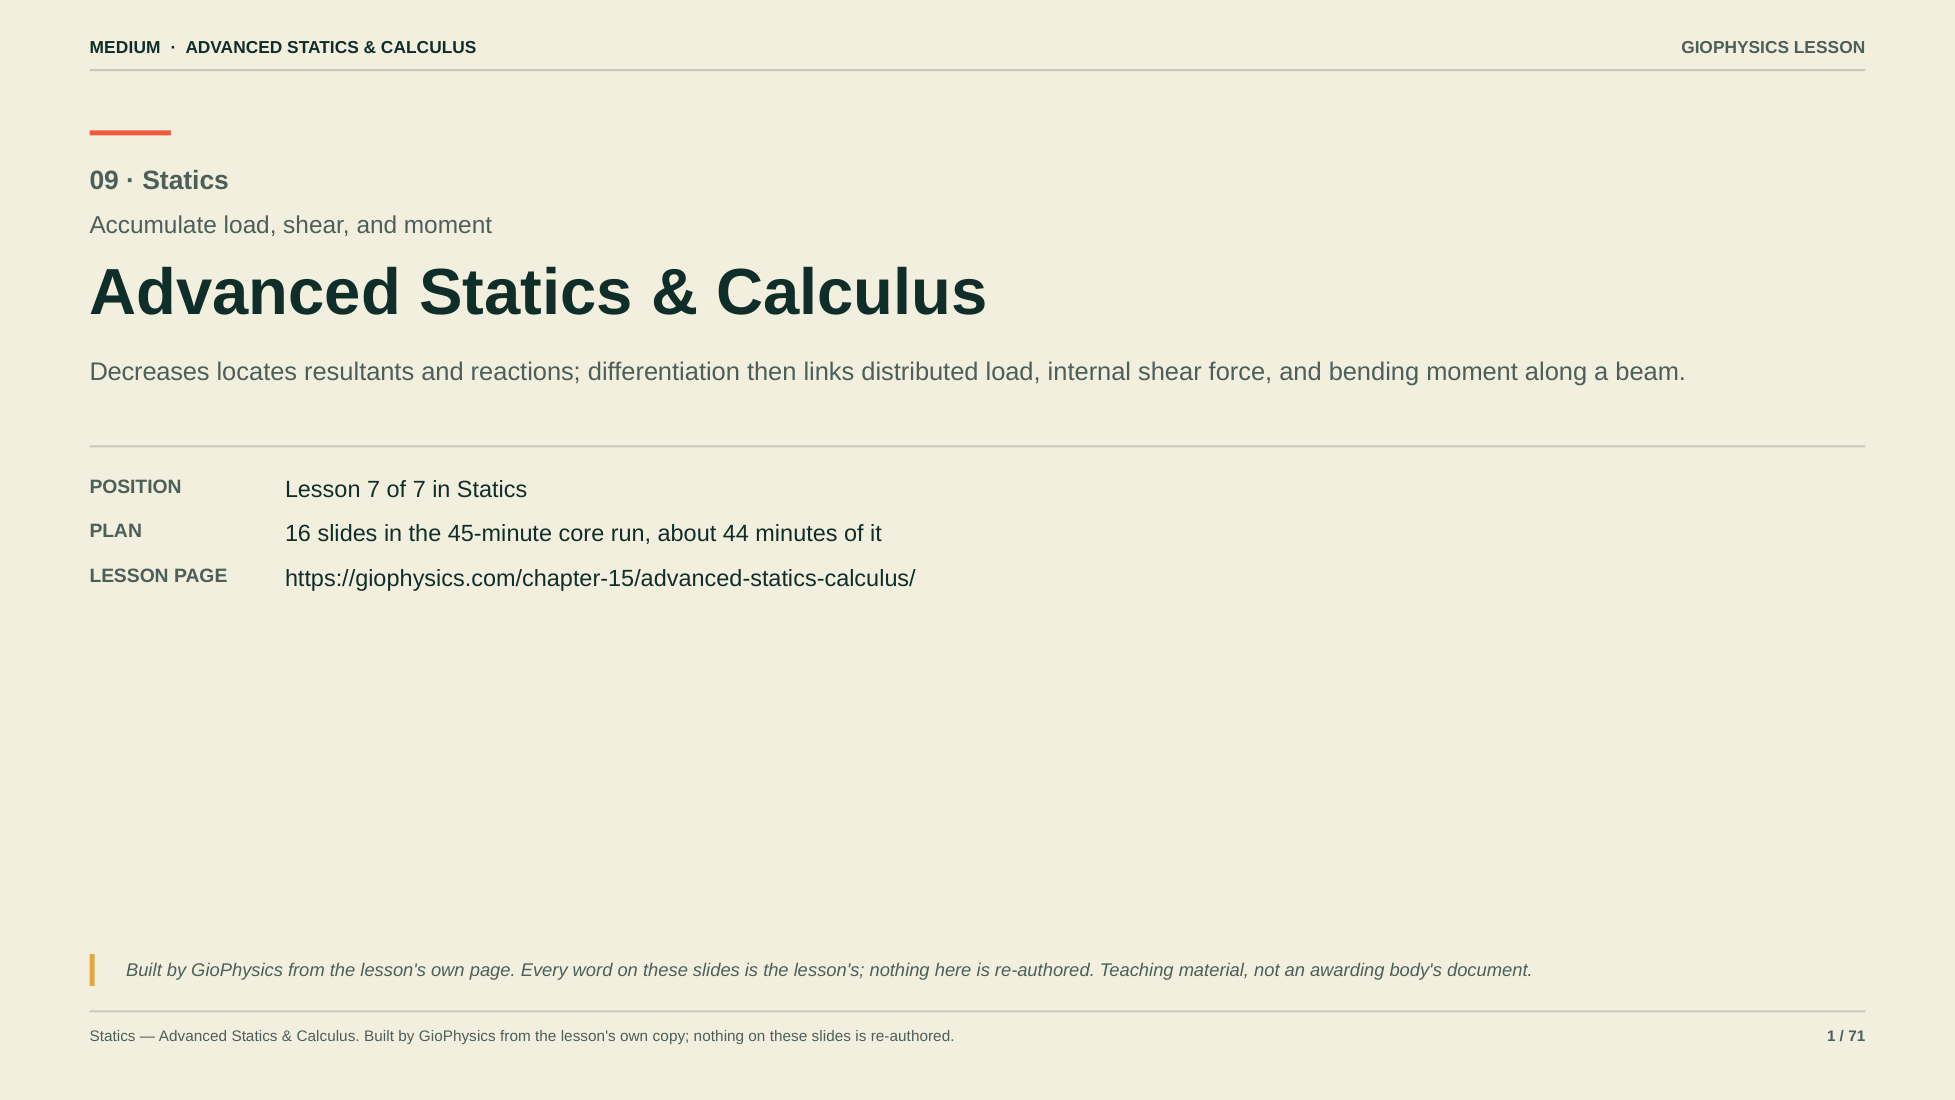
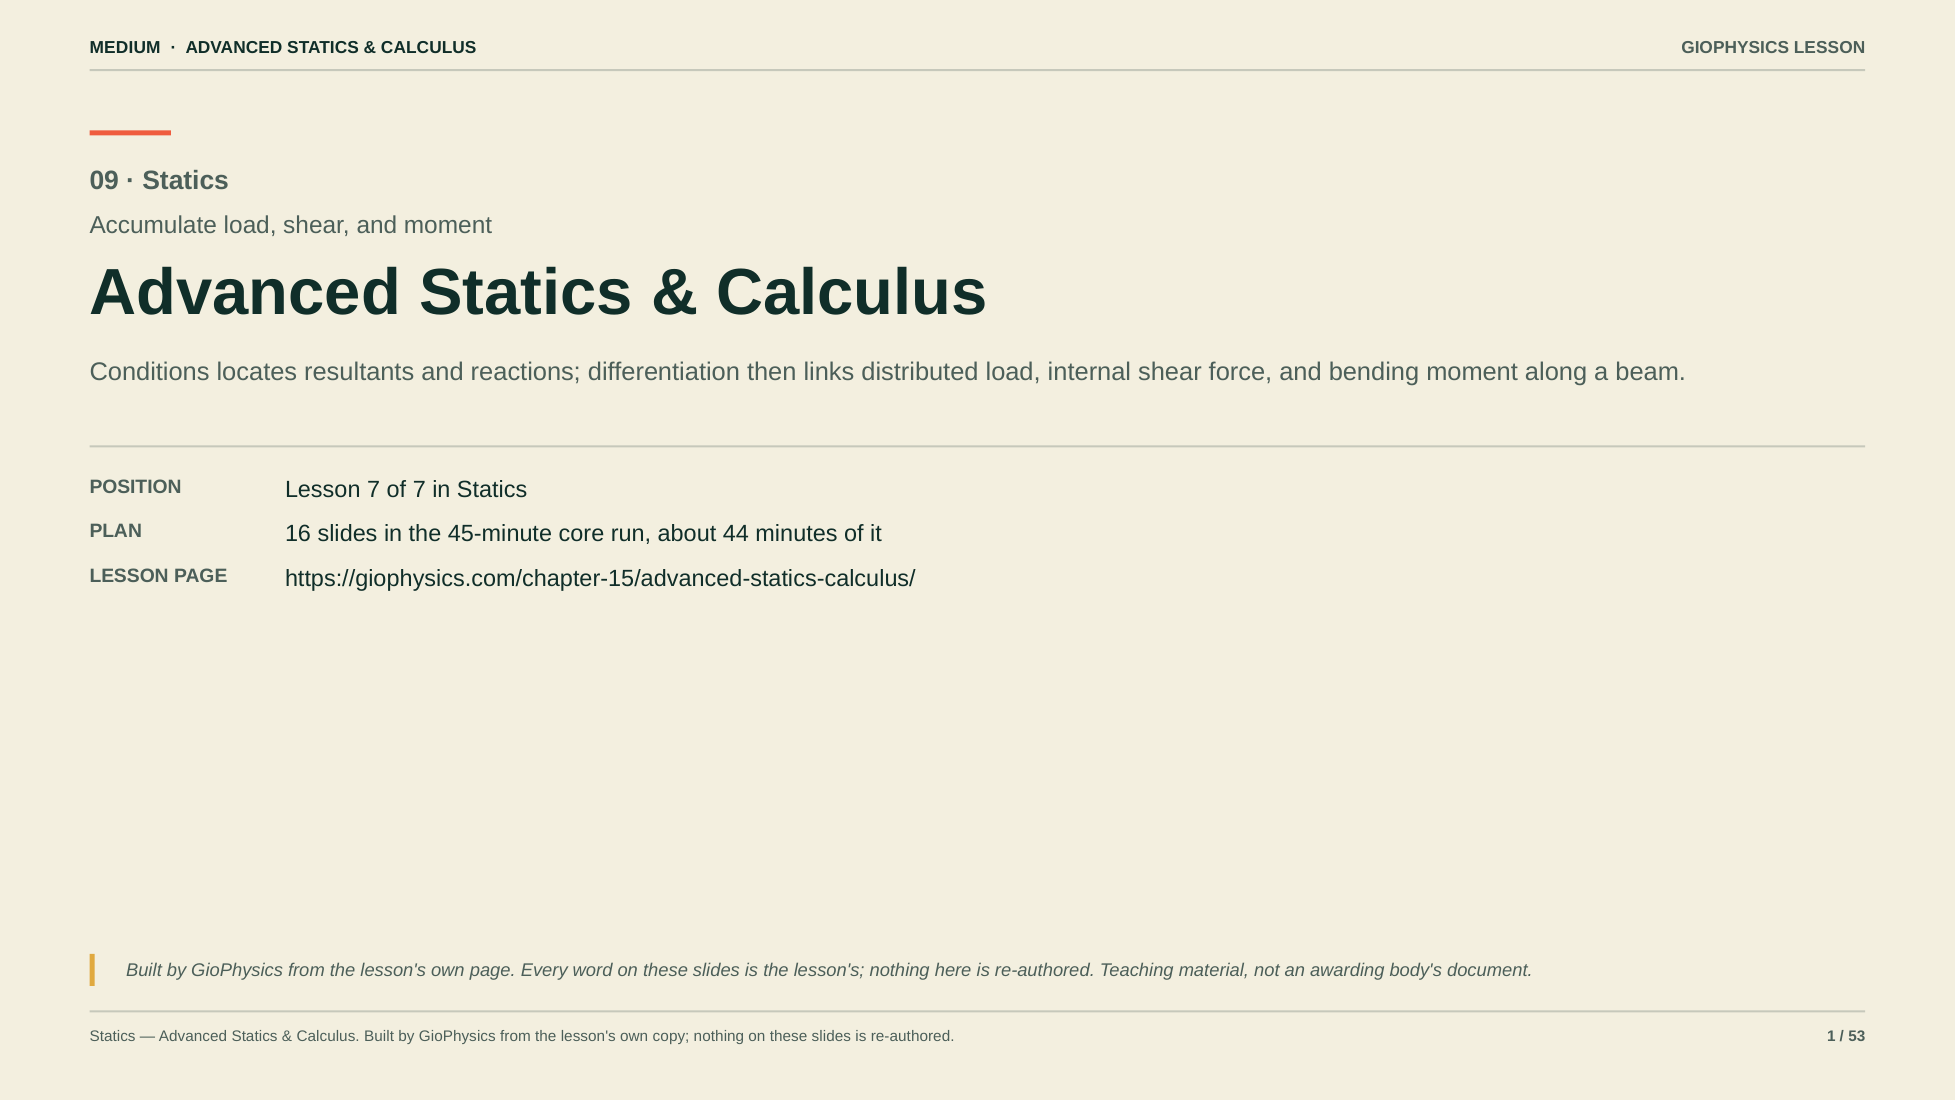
Decreases: Decreases -> Conditions
71: 71 -> 53
